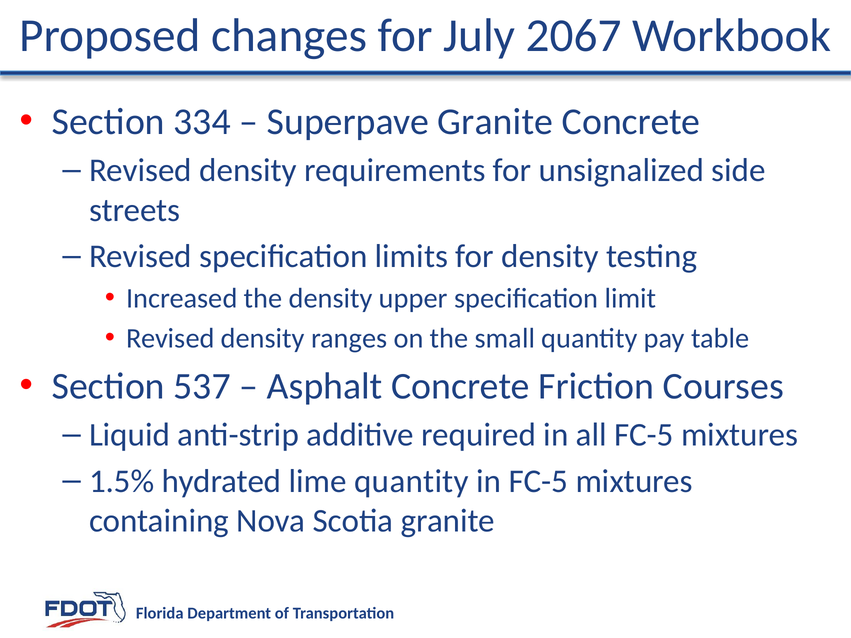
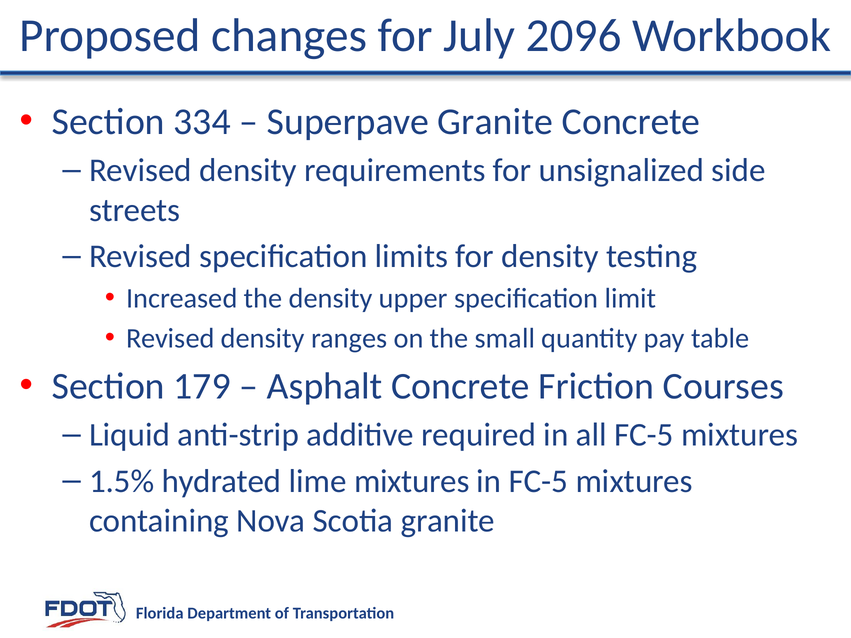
2067: 2067 -> 2096
537: 537 -> 179
lime quantity: quantity -> mixtures
